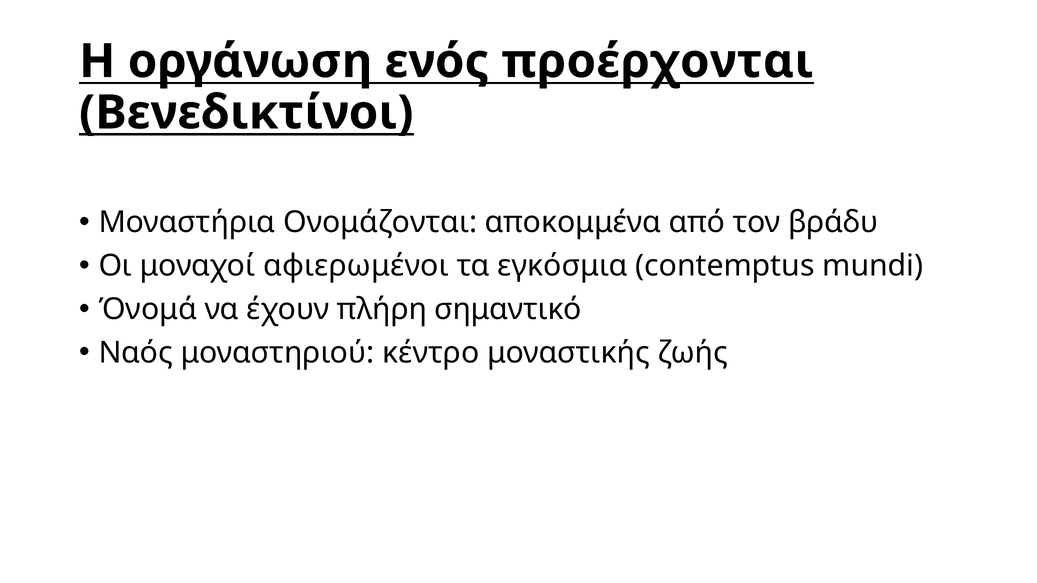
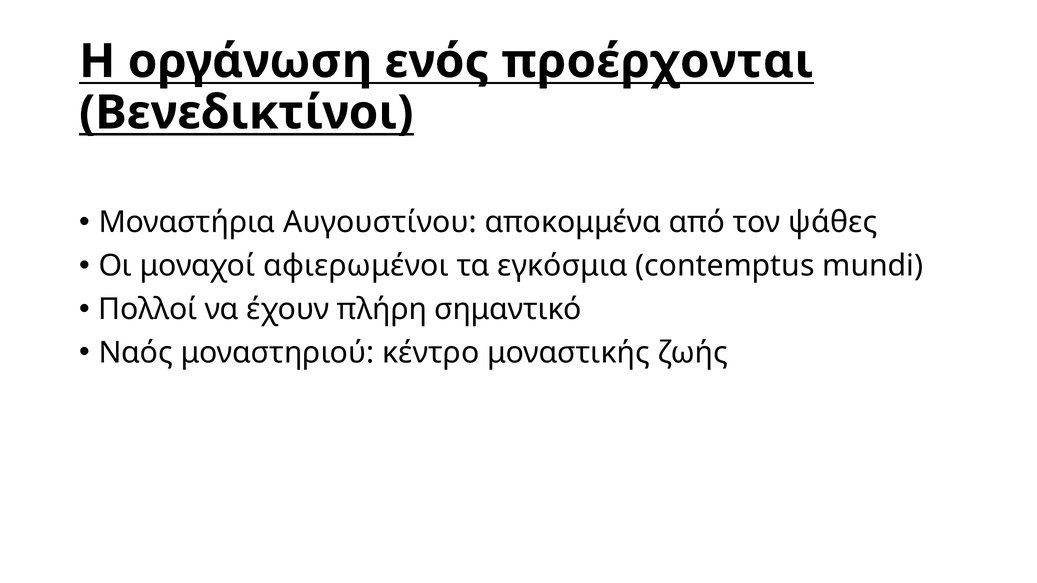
Ονομάζονται: Ονομάζονται -> Αυγουστίνου
βράδυ: βράδυ -> ψάθες
Όνομά: Όνομά -> Πολλοί
